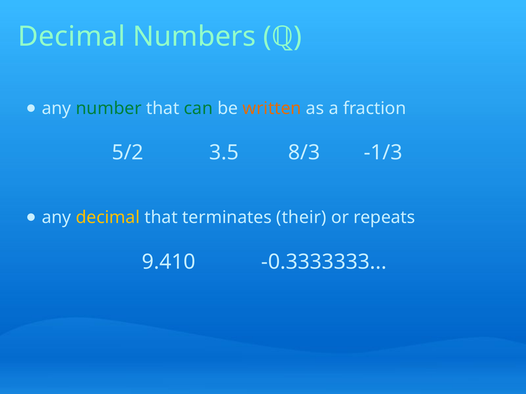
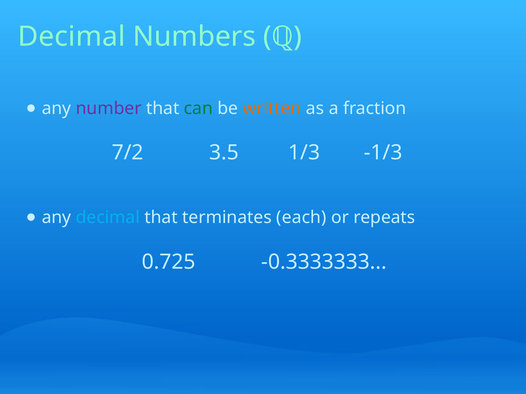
number colour: green -> purple
5/2: 5/2 -> 7/2
8/3: 8/3 -> 1/3
decimal at (108, 218) colour: yellow -> light blue
their: their -> each
9.410: 9.410 -> 0.725
